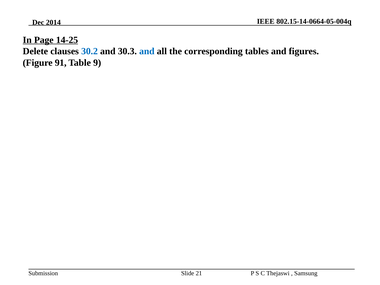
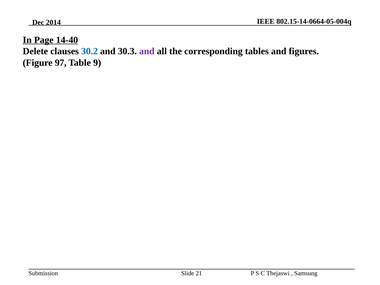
14-25: 14-25 -> 14-40
and at (147, 51) colour: blue -> purple
91: 91 -> 97
